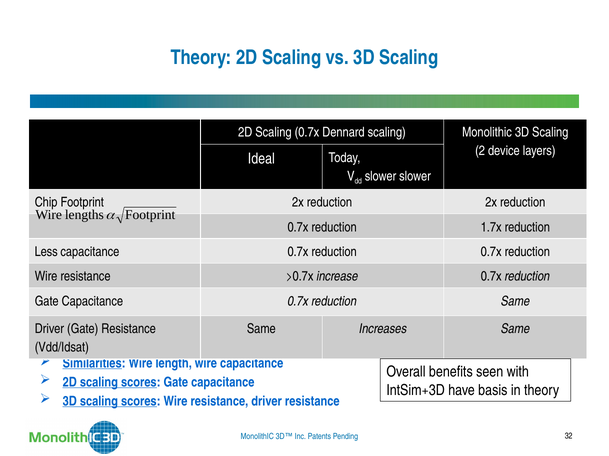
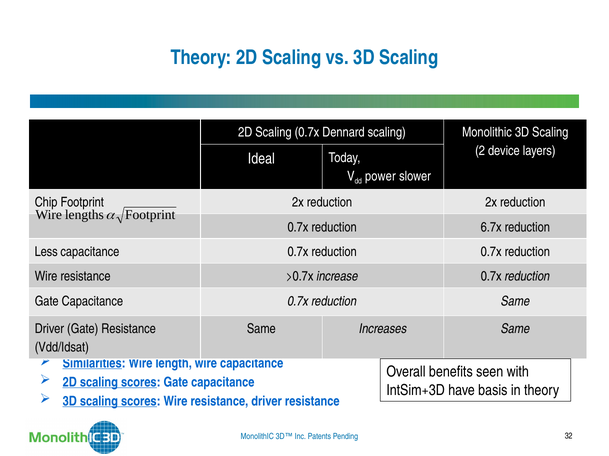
slower at (380, 176): slower -> power
1.7x: 1.7x -> 6.7x
